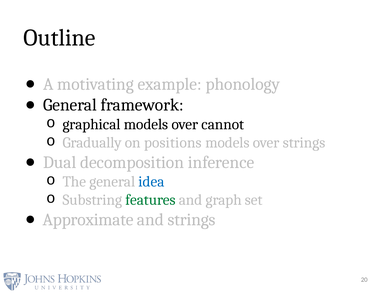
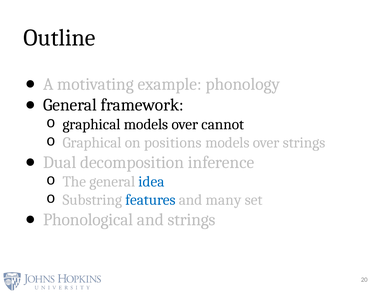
Gradually at (92, 143): Gradually -> Graphical
features colour: green -> blue
graph: graph -> many
Approximate: Approximate -> Phonological
